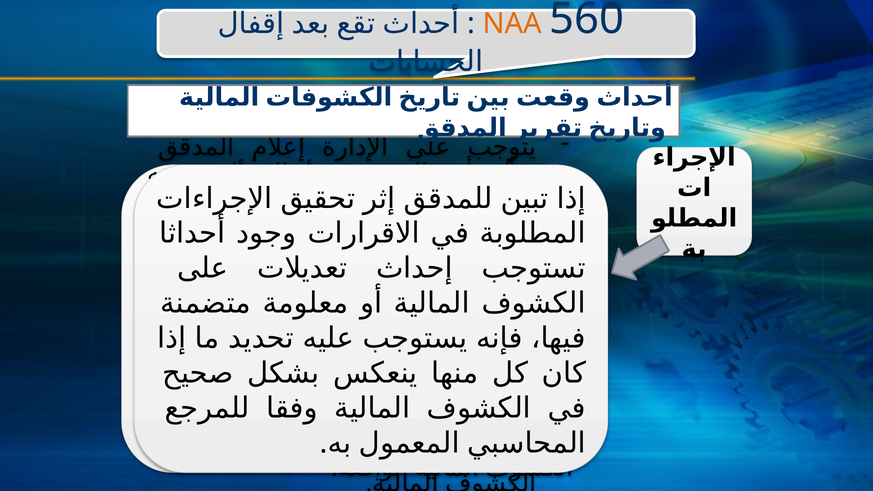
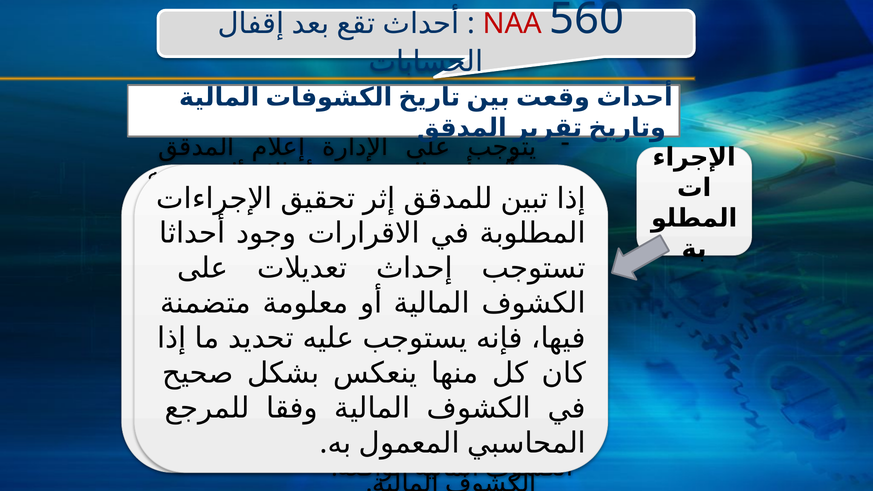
NAA colour: orange -> red
